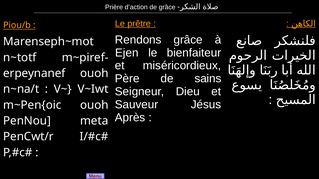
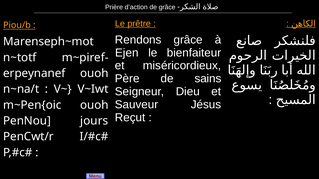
Après: Après -> Reçut
meta: meta -> jours
